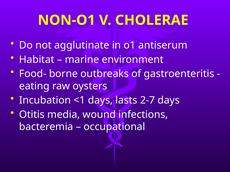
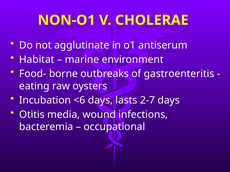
<1: <1 -> <6
